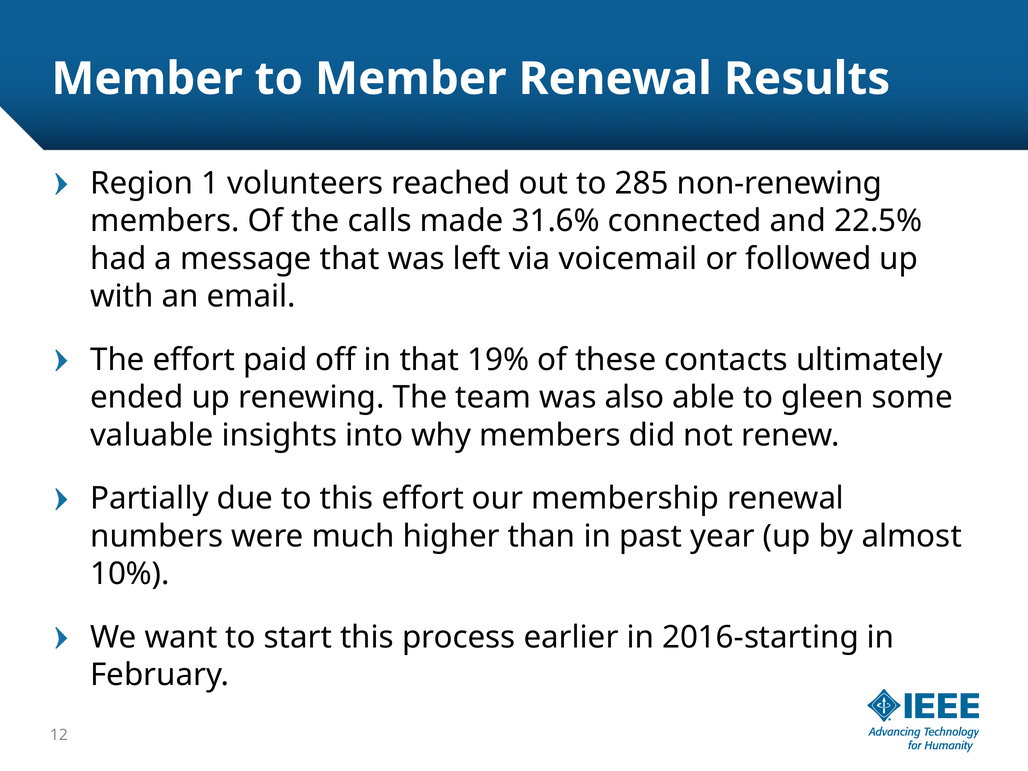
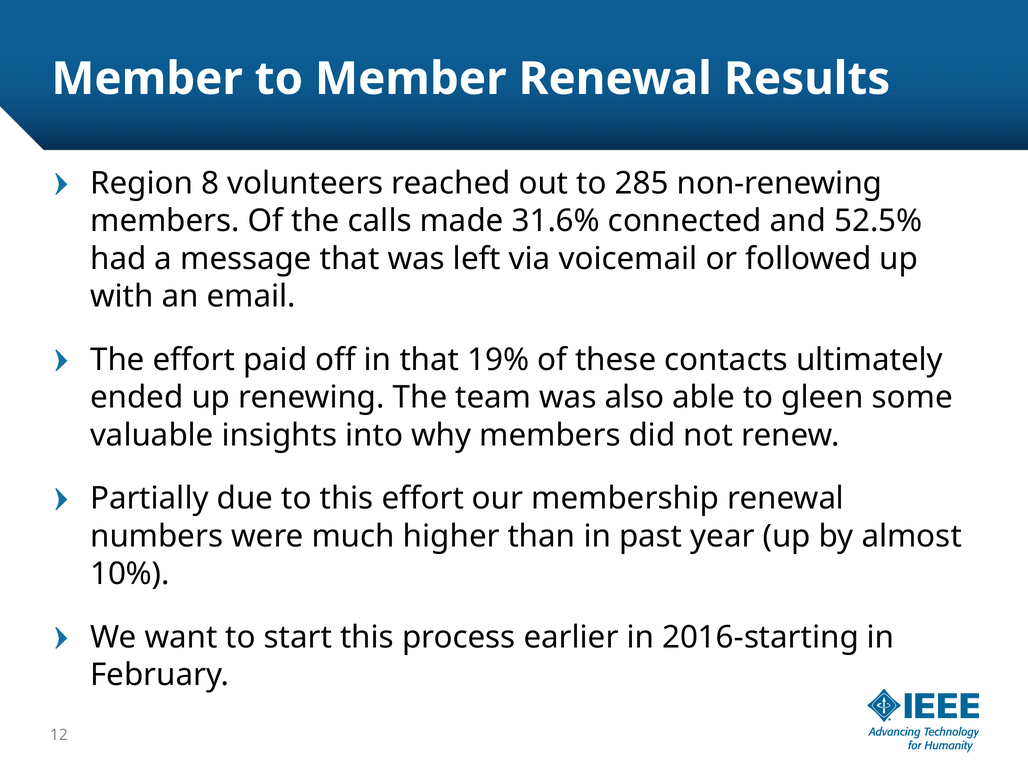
1: 1 -> 8
22.5%: 22.5% -> 52.5%
